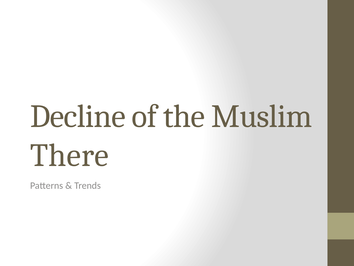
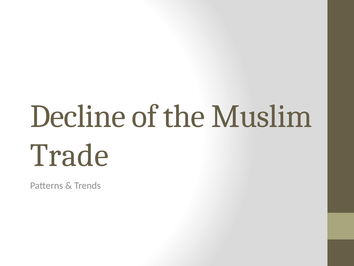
There: There -> Trade
